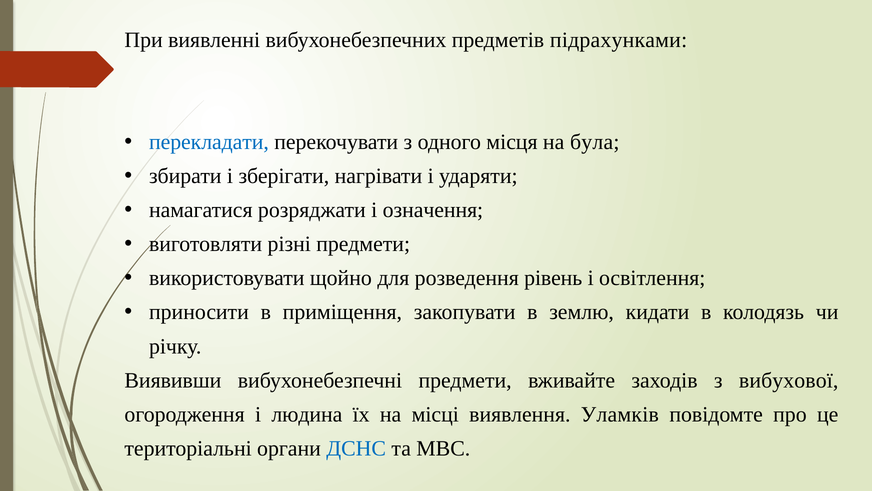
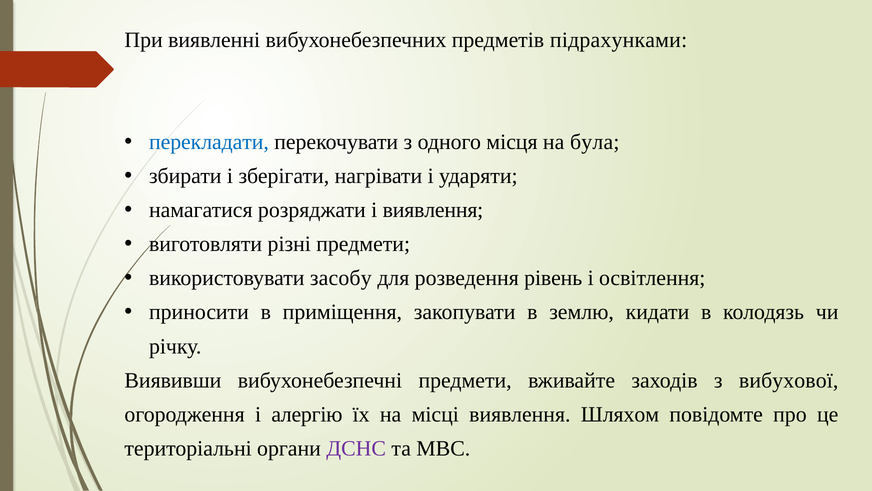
і означення: означення -> виявлення
щойно: щойно -> засобу
людина: людина -> алергію
Уламків: Уламків -> Шляхом
ДСНС colour: blue -> purple
